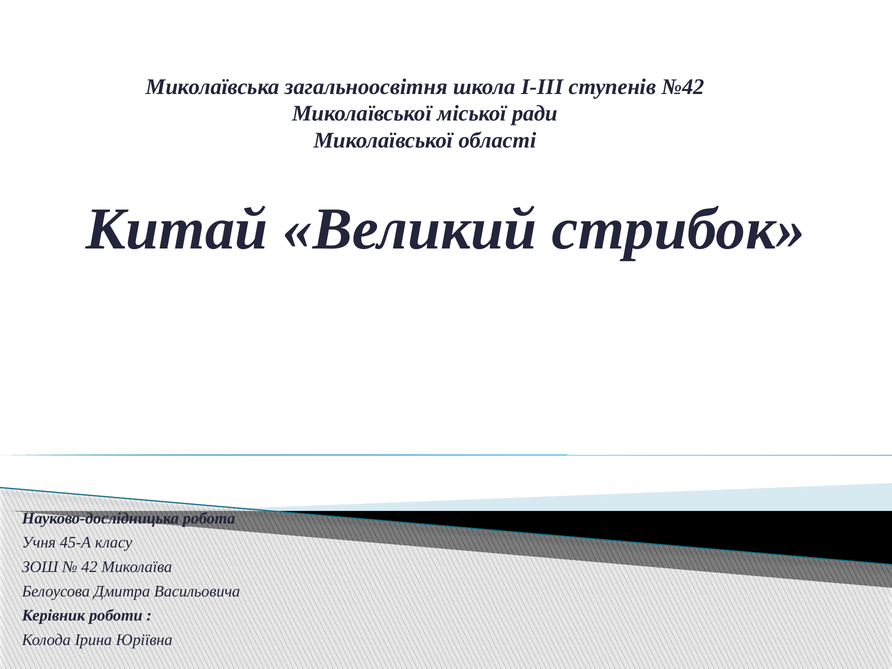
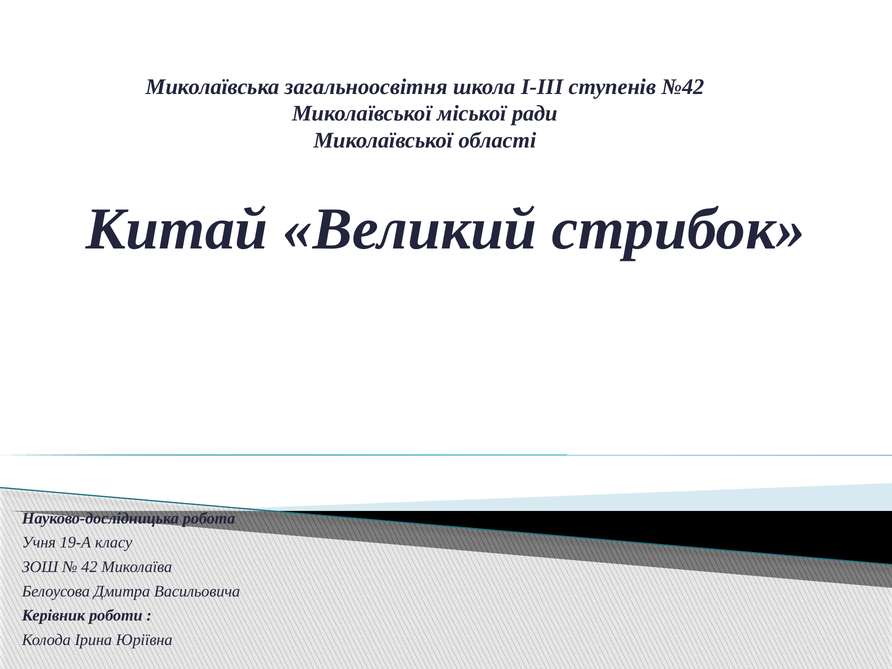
45-А: 45-А -> 19-А
